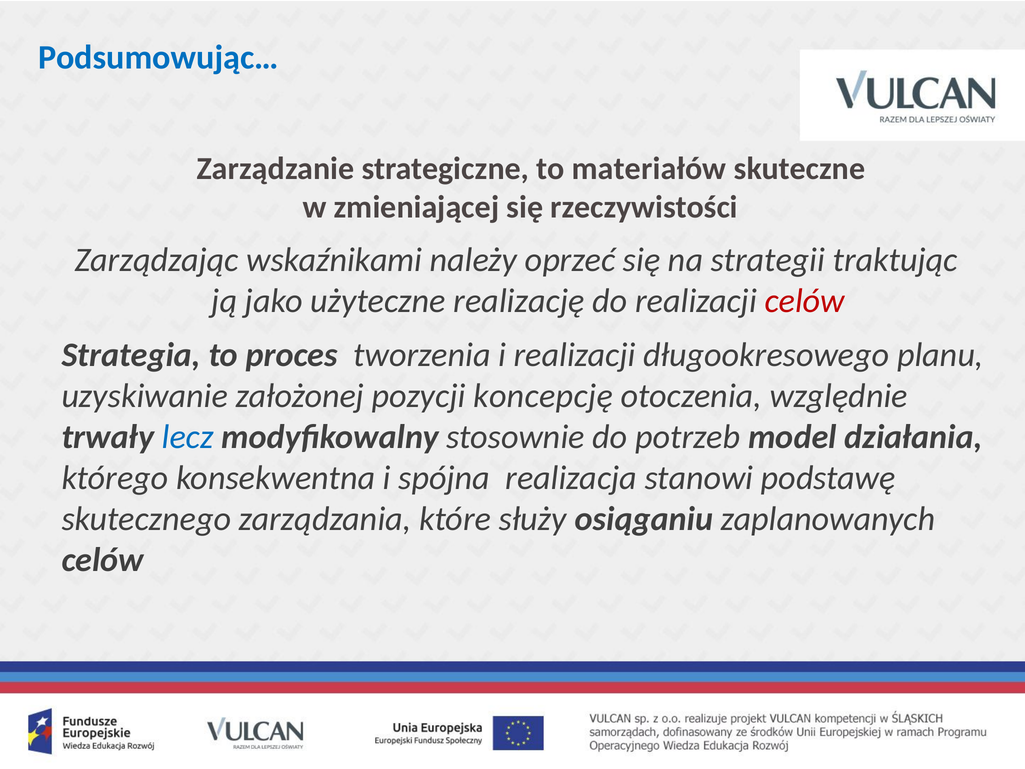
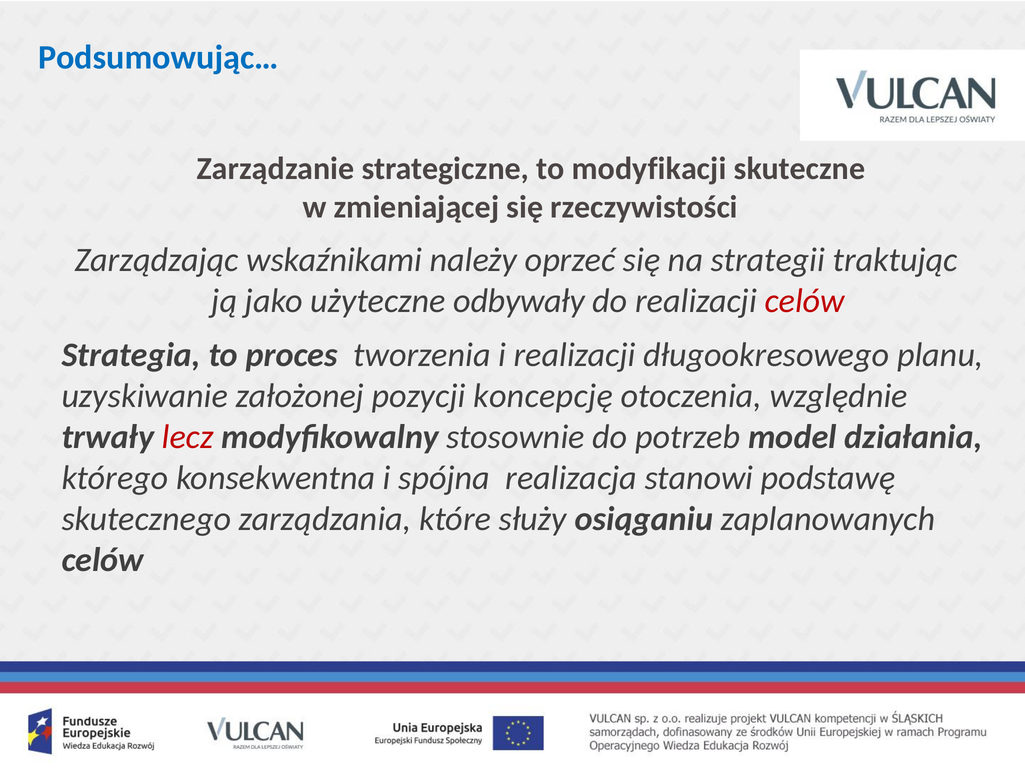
materiałów: materiałów -> modyfikacji
realizację: realizację -> odbywały
lecz colour: blue -> red
